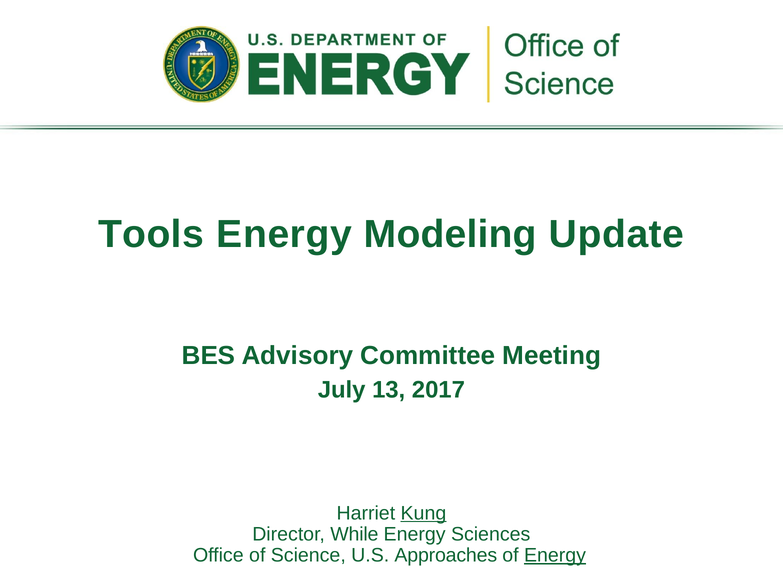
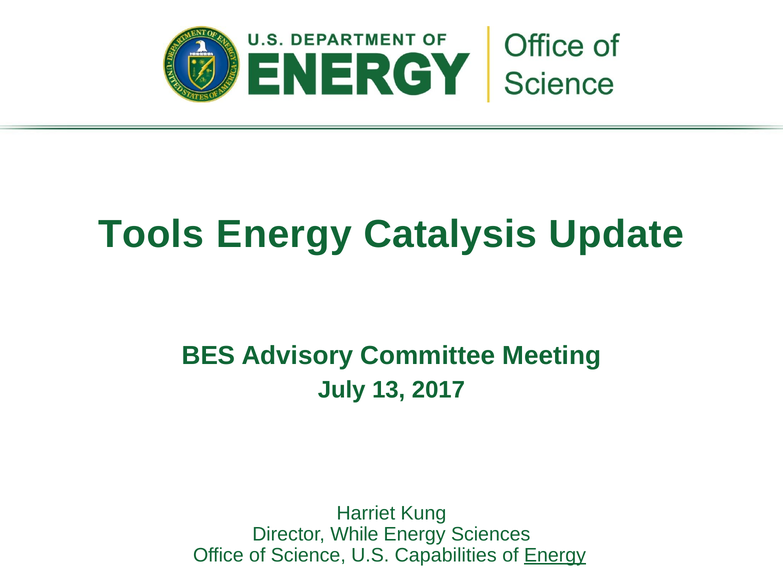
Modeling: Modeling -> Catalysis
Kung underline: present -> none
Approaches: Approaches -> Capabilities
